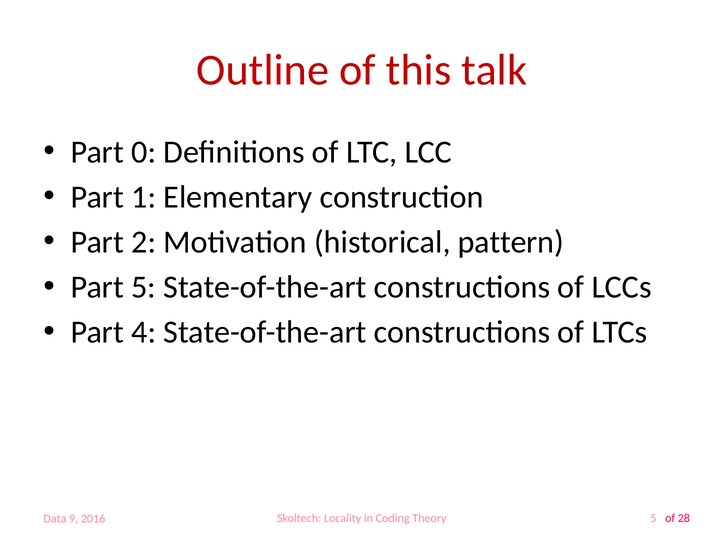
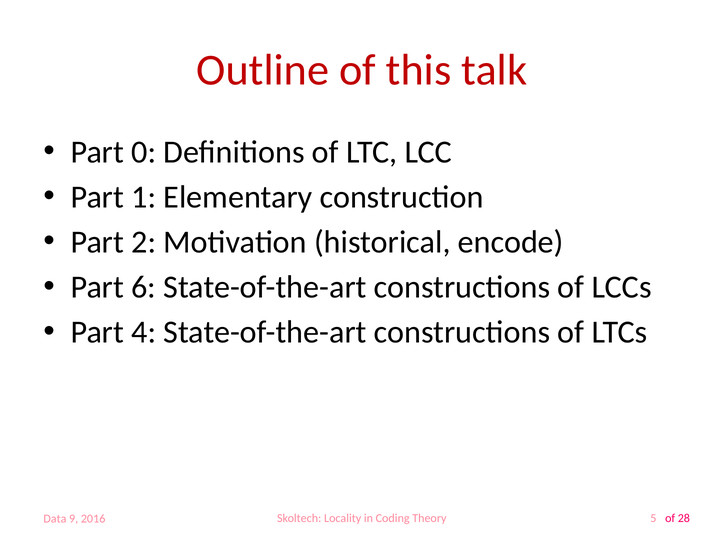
pattern: pattern -> encode
Part 5: 5 -> 6
